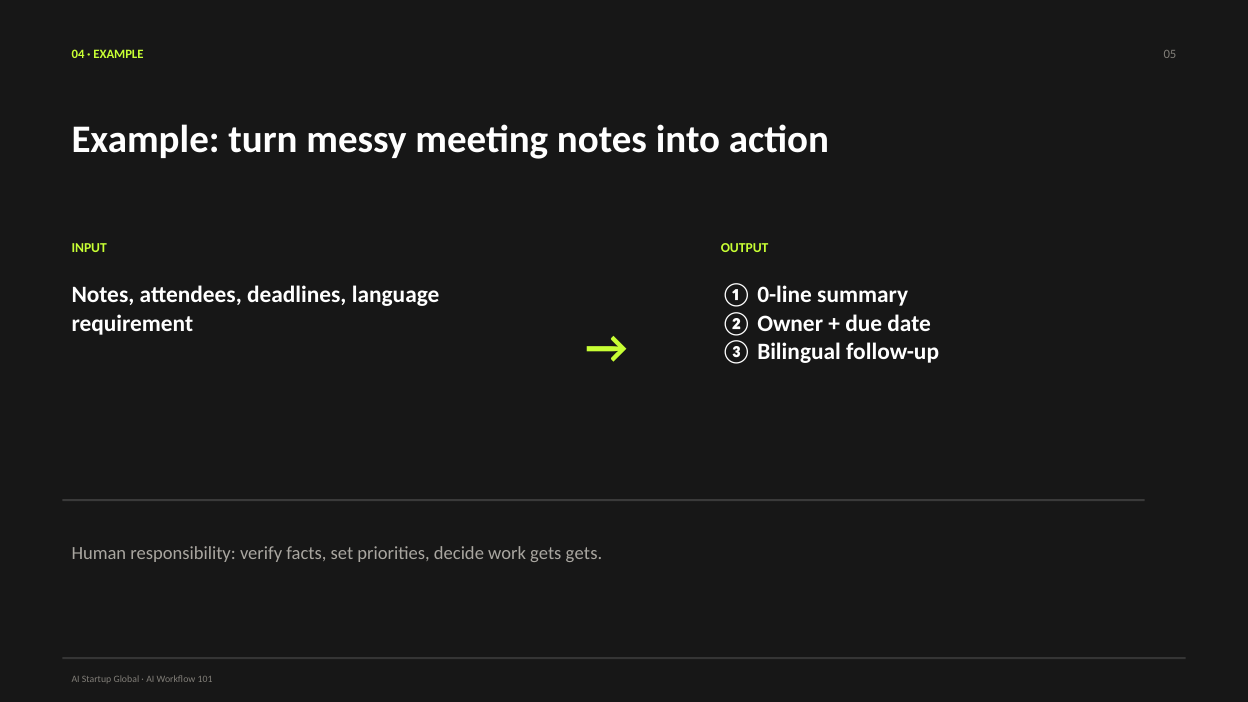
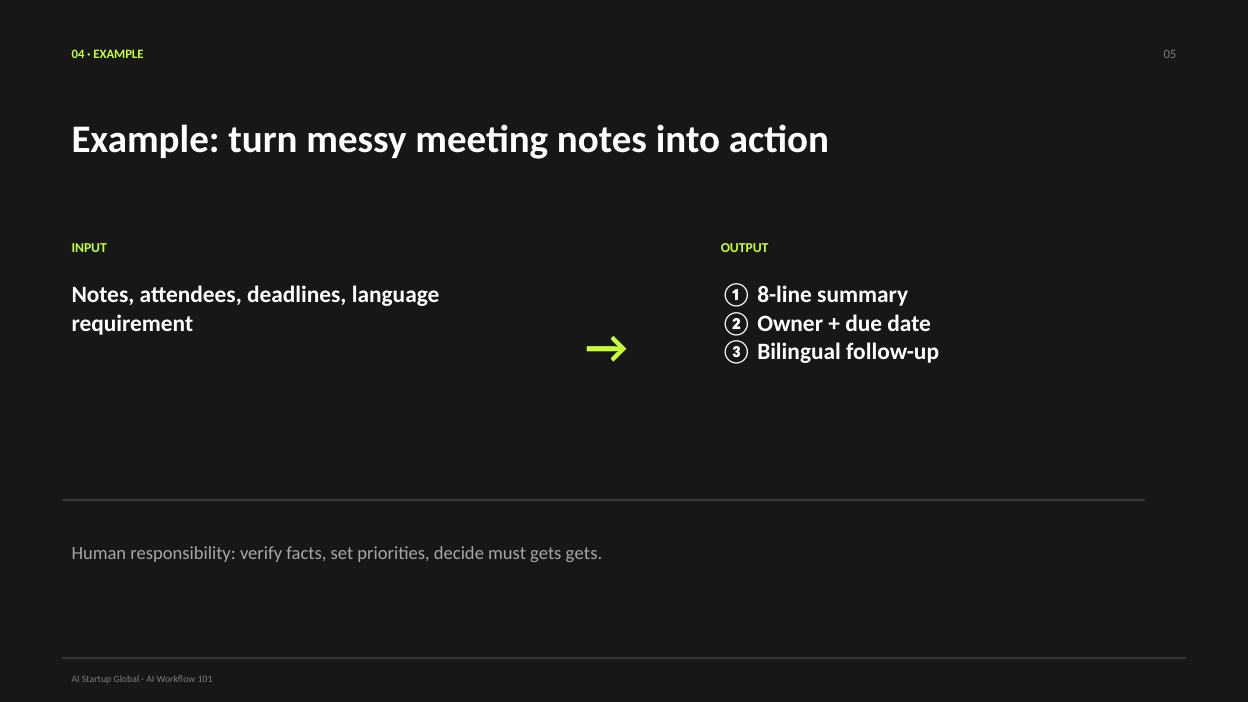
0-line: 0-line -> 8-line
work: work -> must
